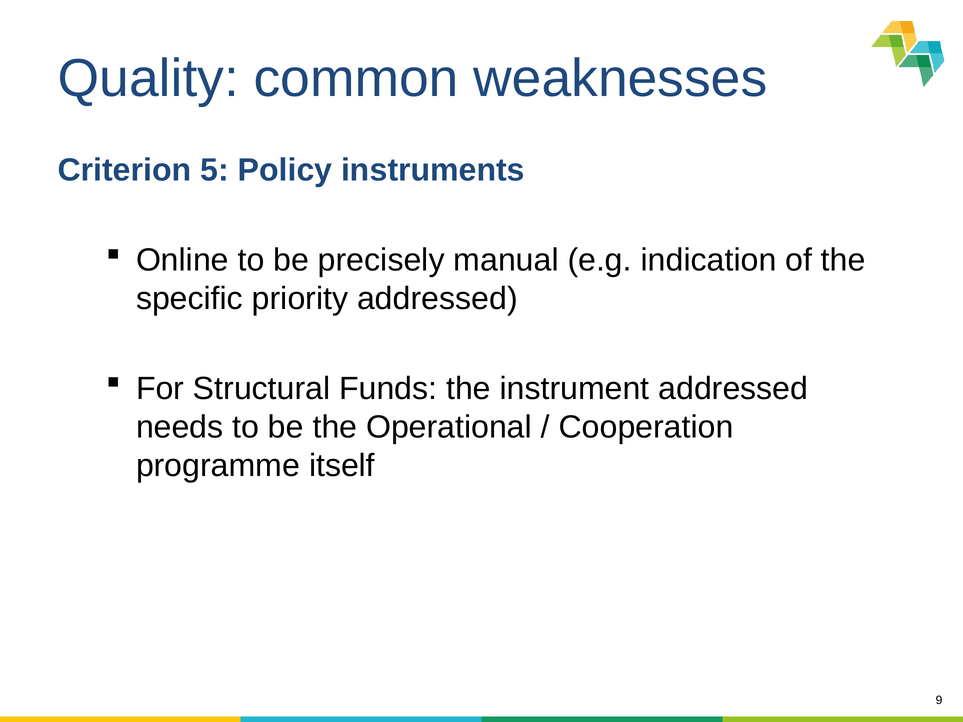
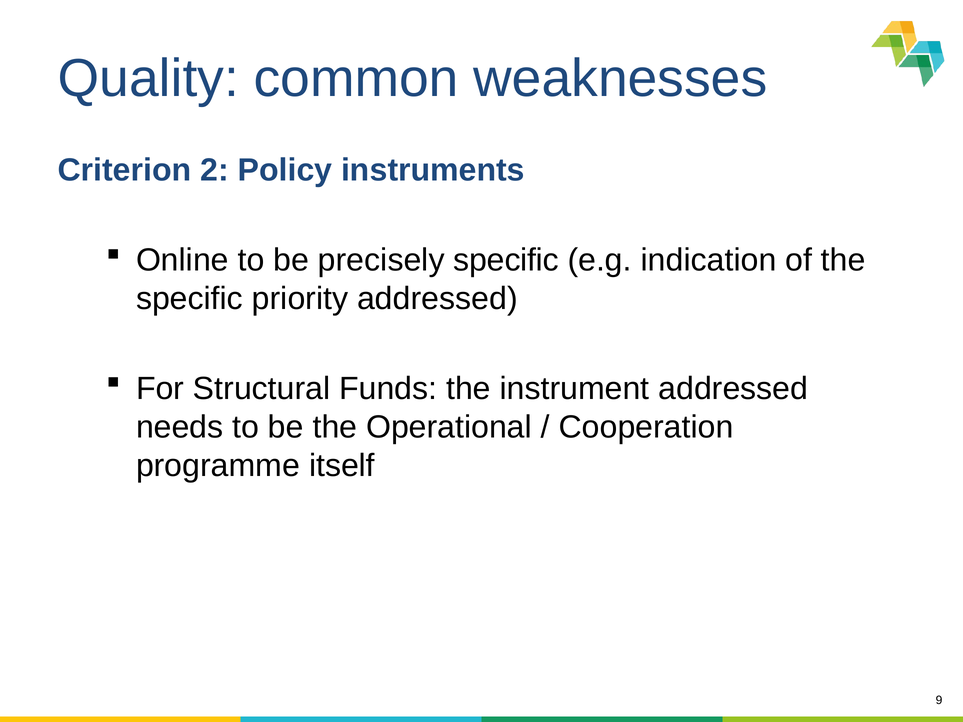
5: 5 -> 2
precisely manual: manual -> specific
